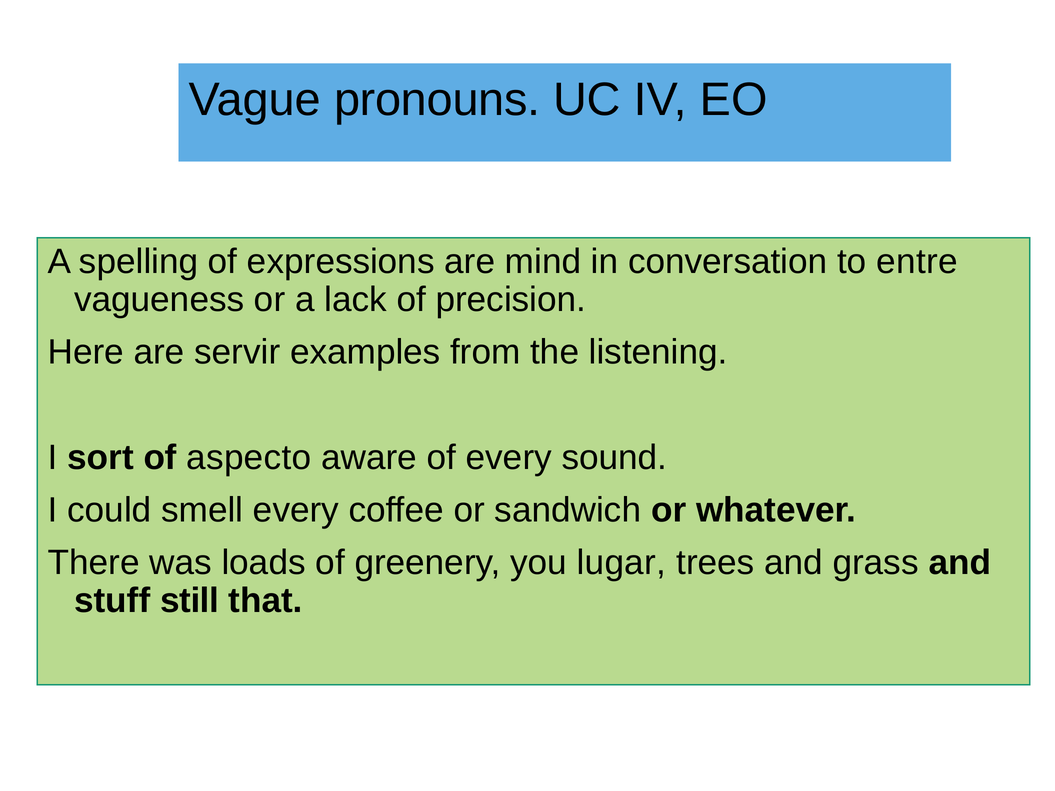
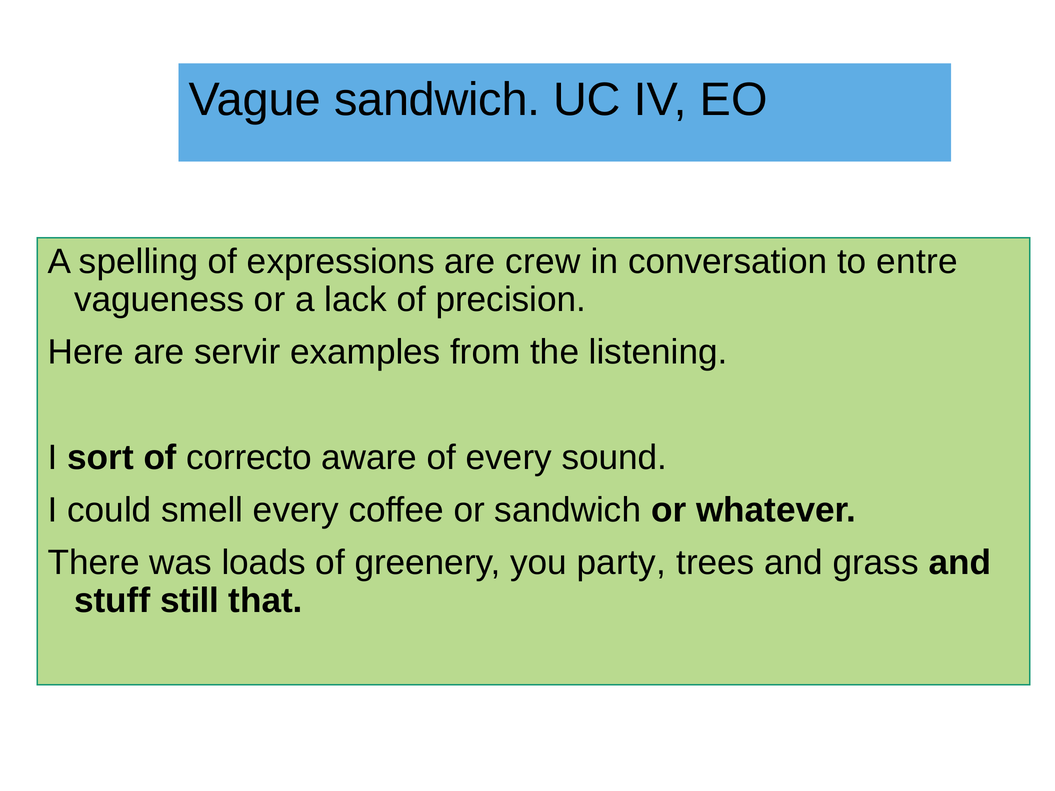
Vague pronouns: pronouns -> sandwich
mind: mind -> crew
aspecto: aspecto -> correcto
lugar: lugar -> party
